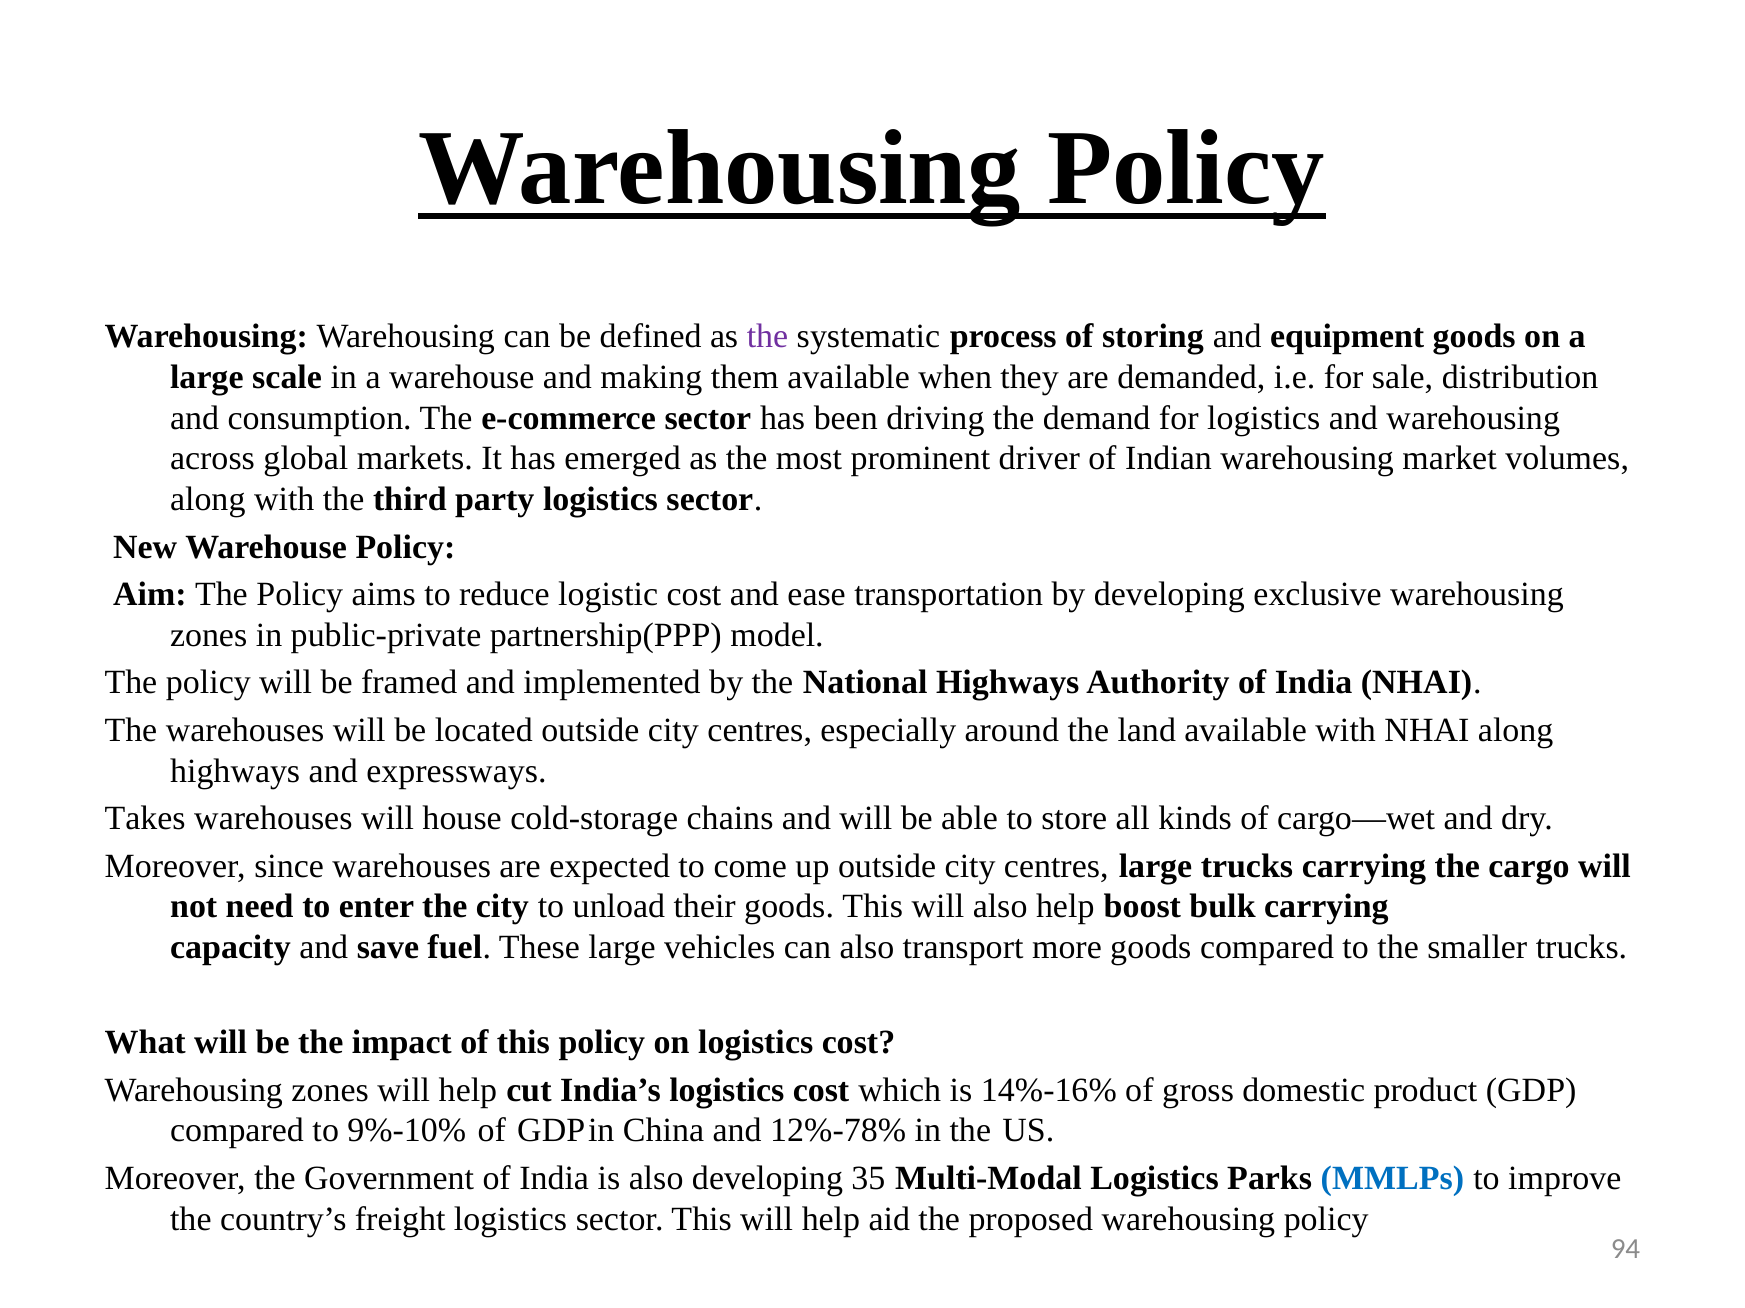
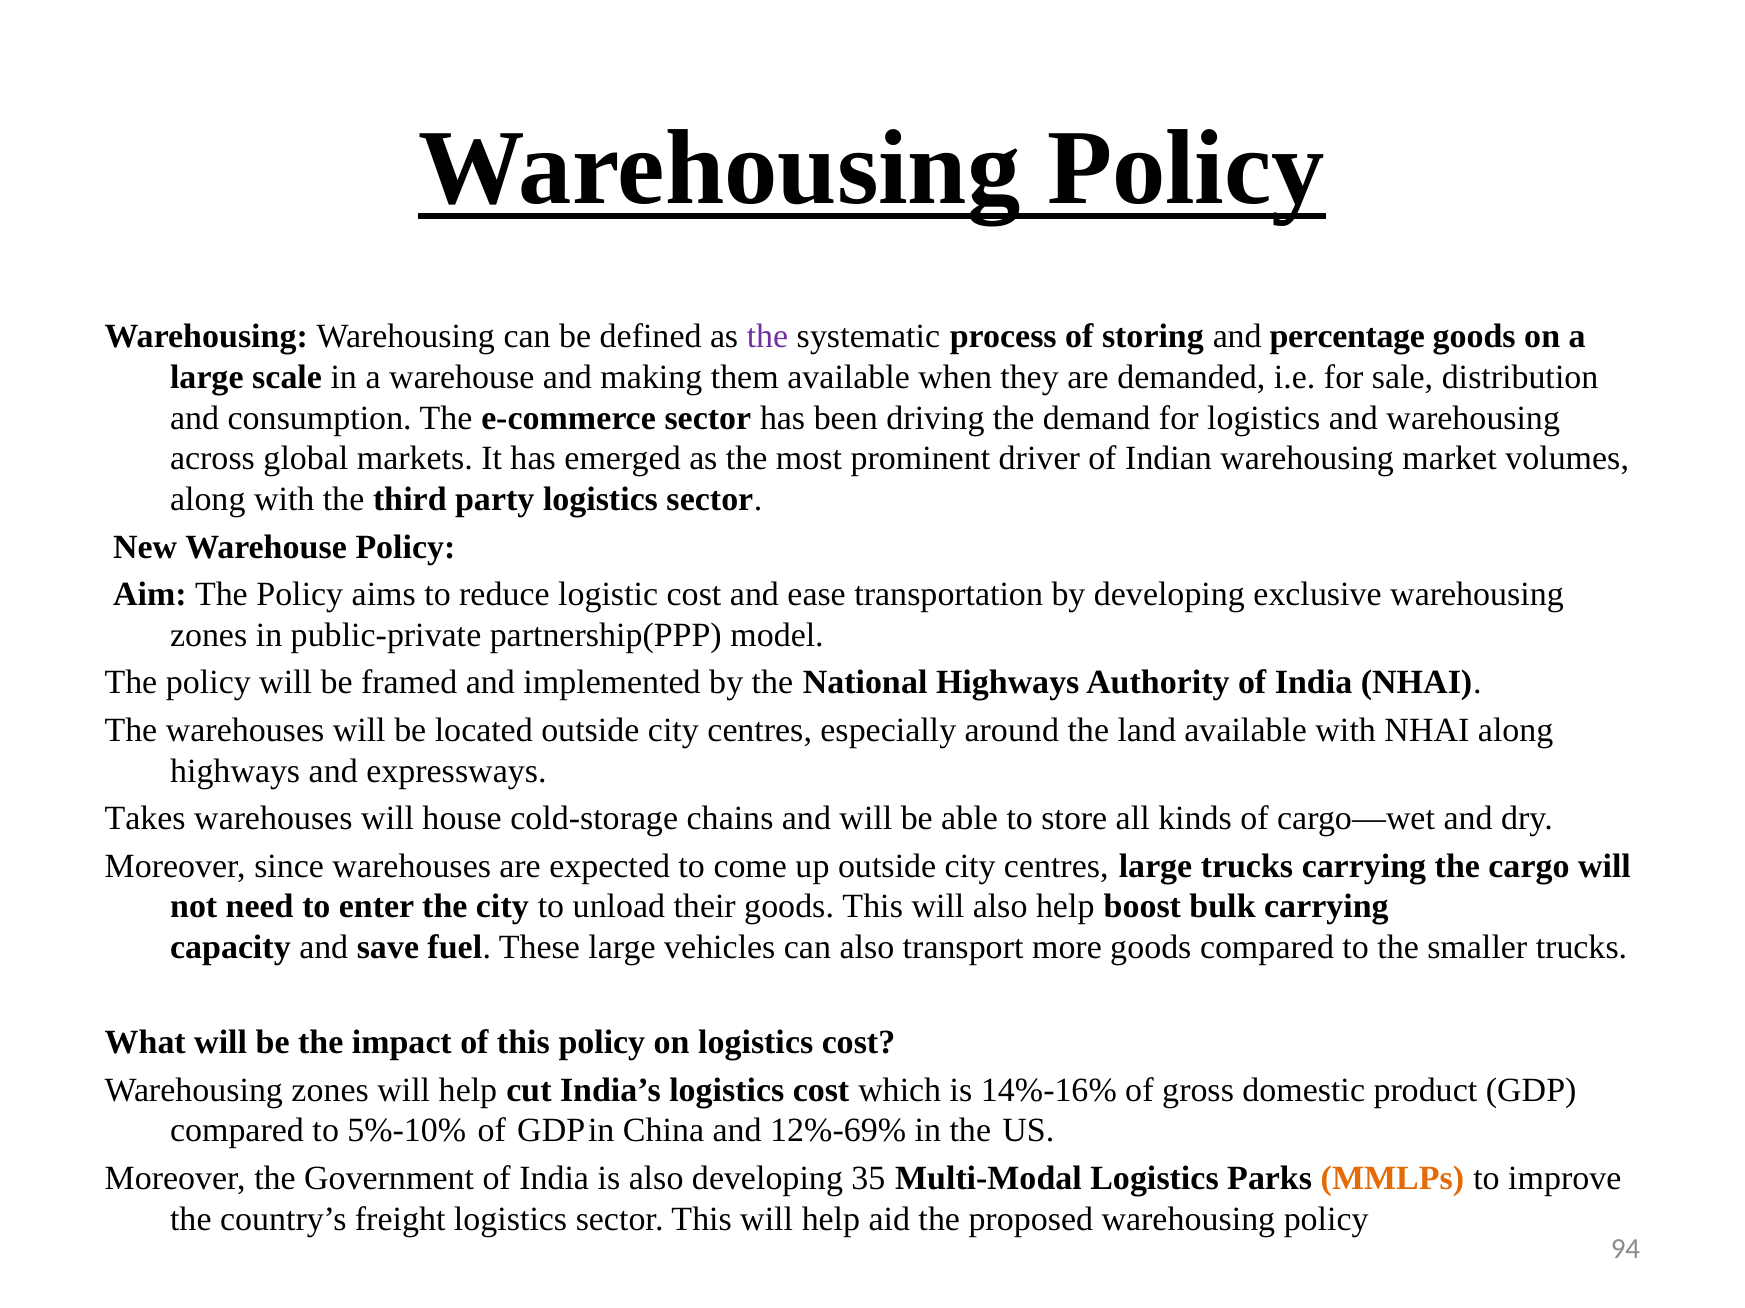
equipment: equipment -> percentage
9%-10%: 9%-10% -> 5%-10%
12%-78%: 12%-78% -> 12%-69%
MMLPs colour: blue -> orange
